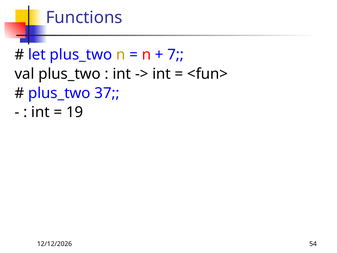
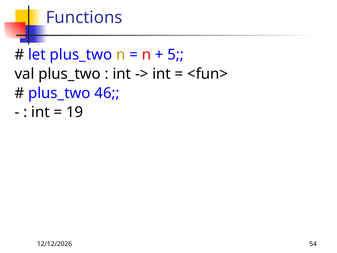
7: 7 -> 5
37: 37 -> 46
